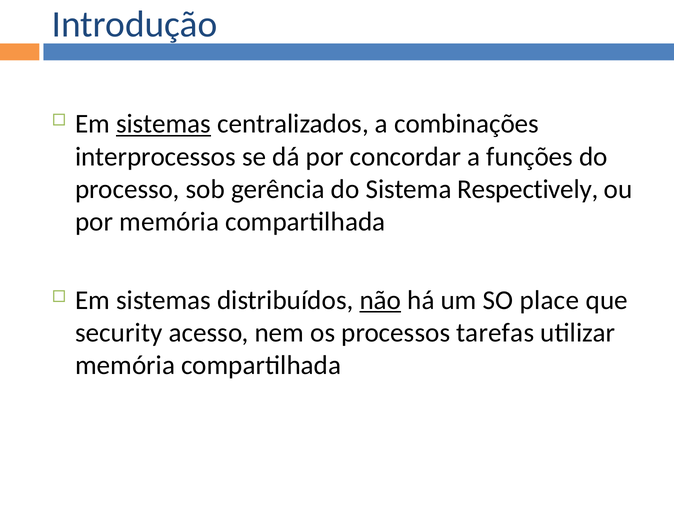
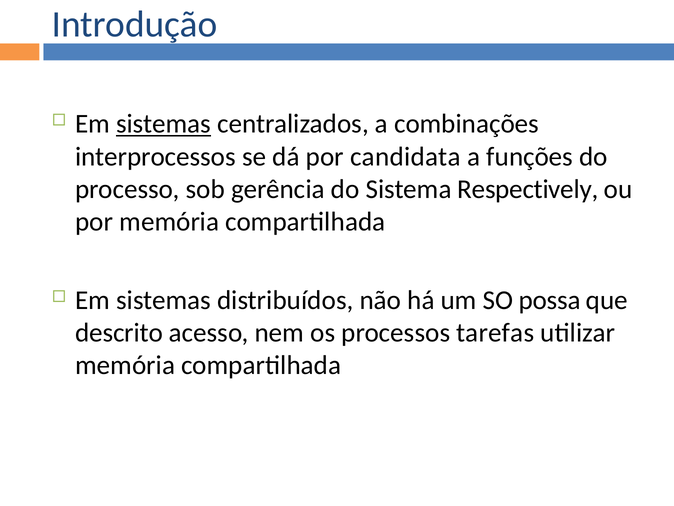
concordar: concordar -> candidata
não underline: present -> none
place: place -> possa
security: security -> descrito
